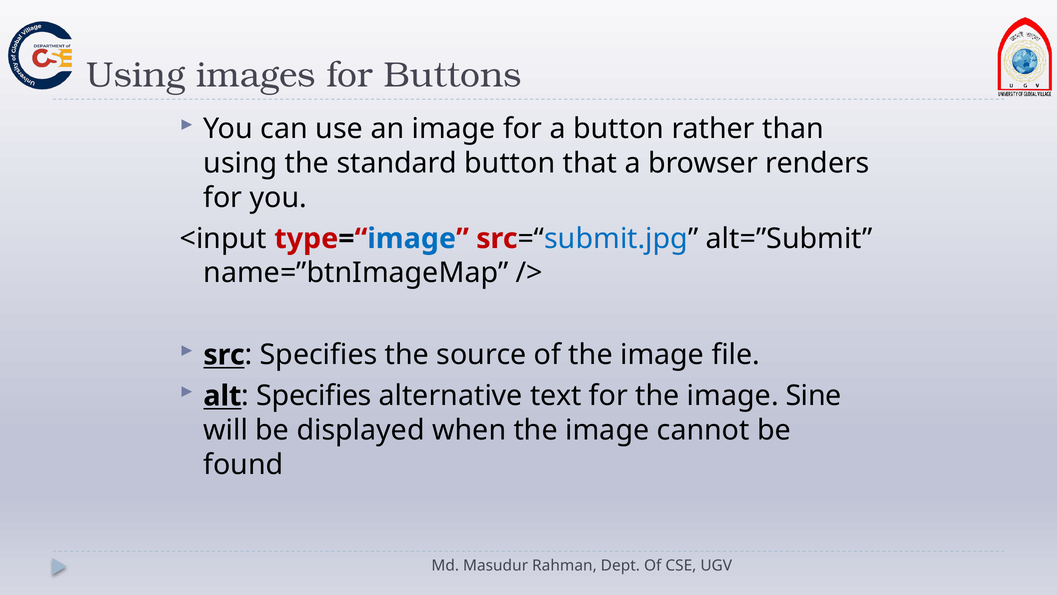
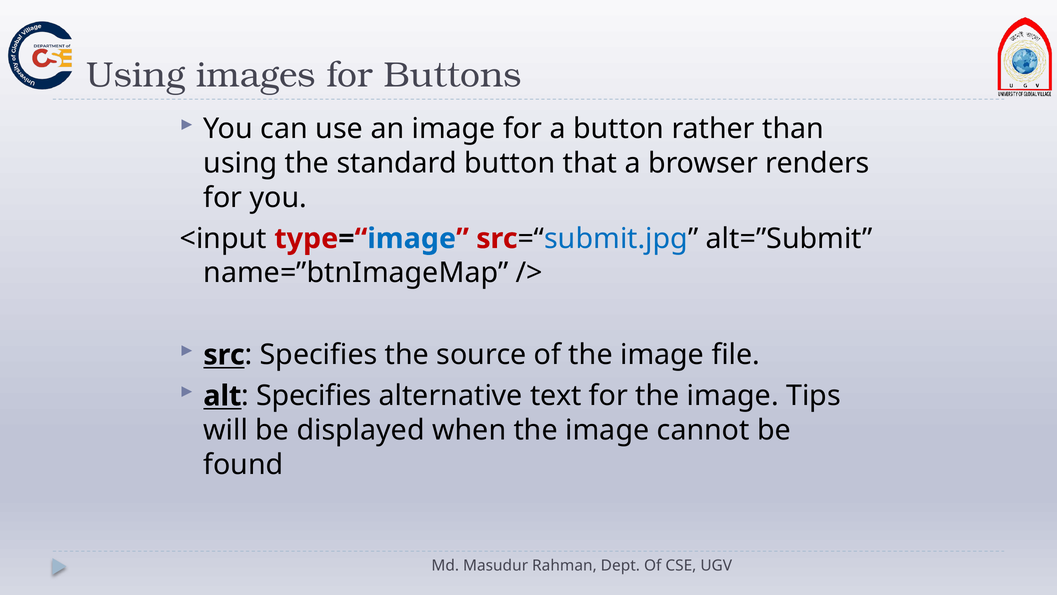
Sine: Sine -> Tips
